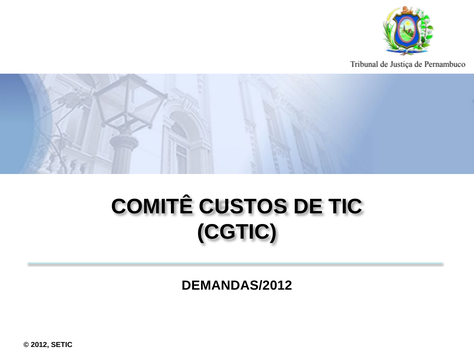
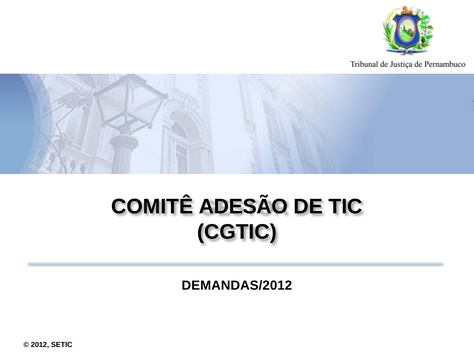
CUSTOS: CUSTOS -> ADESÃO
